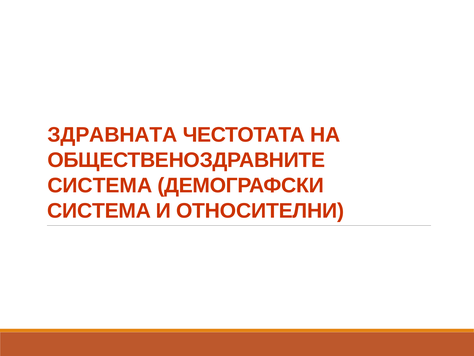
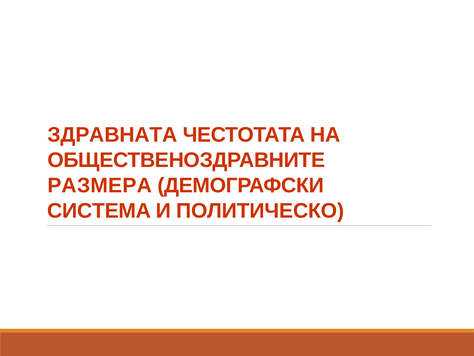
СИСТЕМА at (100, 185): СИСТЕМА -> РАЗМЕРА
ОТНОСИТЕЛНИ: ОТНОСИТЕЛНИ -> ПОЛИТИЧЕСКО
